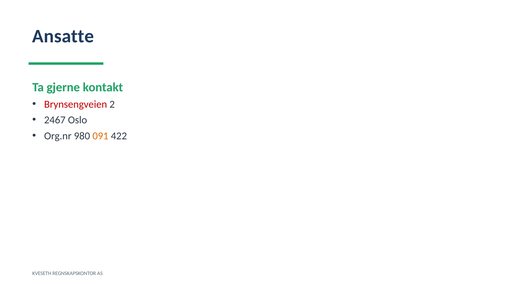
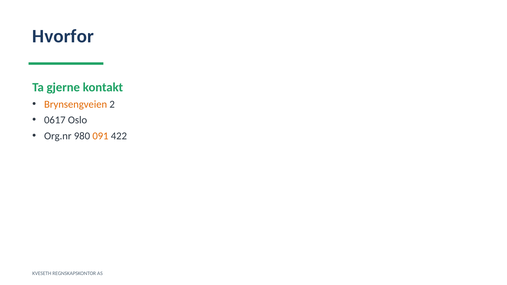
Ansatte: Ansatte -> Hvorfor
Brynsengveien colour: red -> orange
2467: 2467 -> 0617
